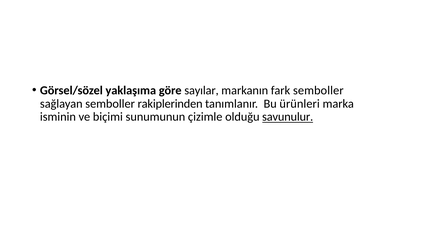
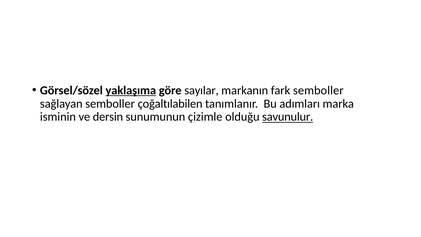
yaklaşıma underline: none -> present
rakiplerinden: rakiplerinden -> çoğaltılabilen
ürünleri: ürünleri -> adımları
biçimi: biçimi -> dersin
